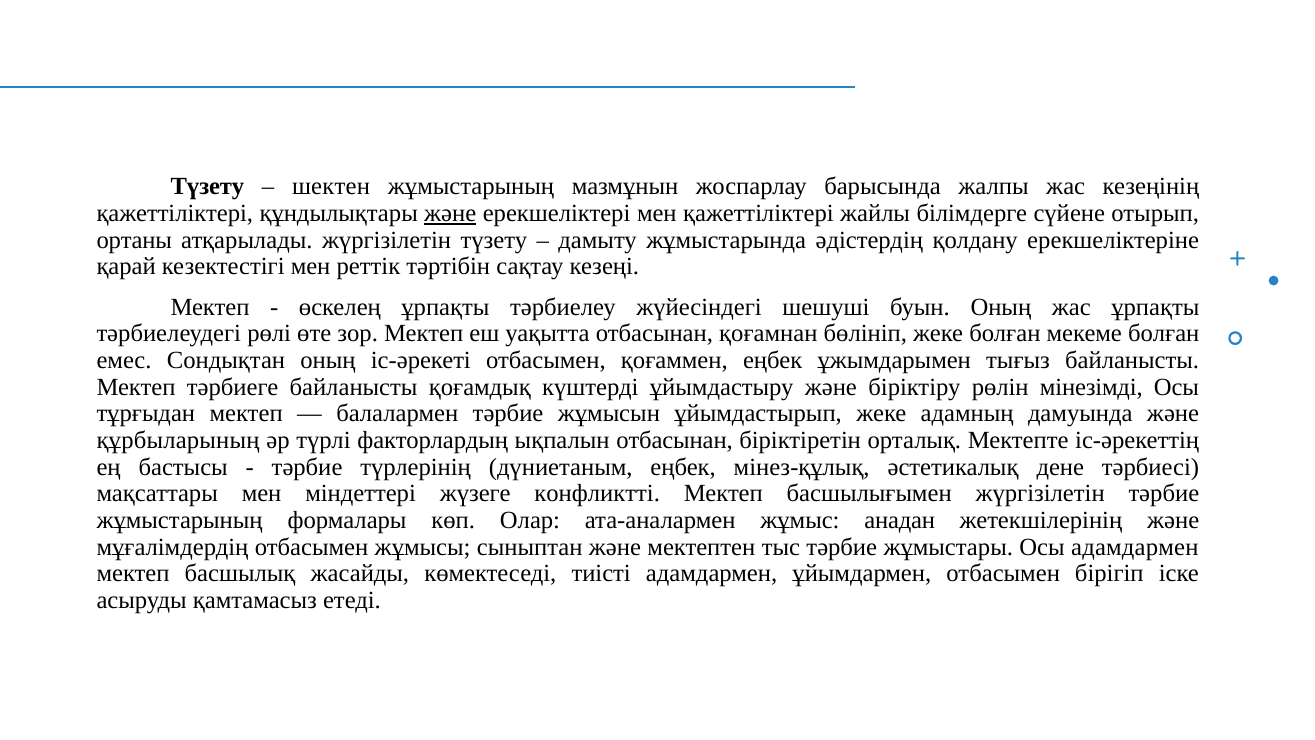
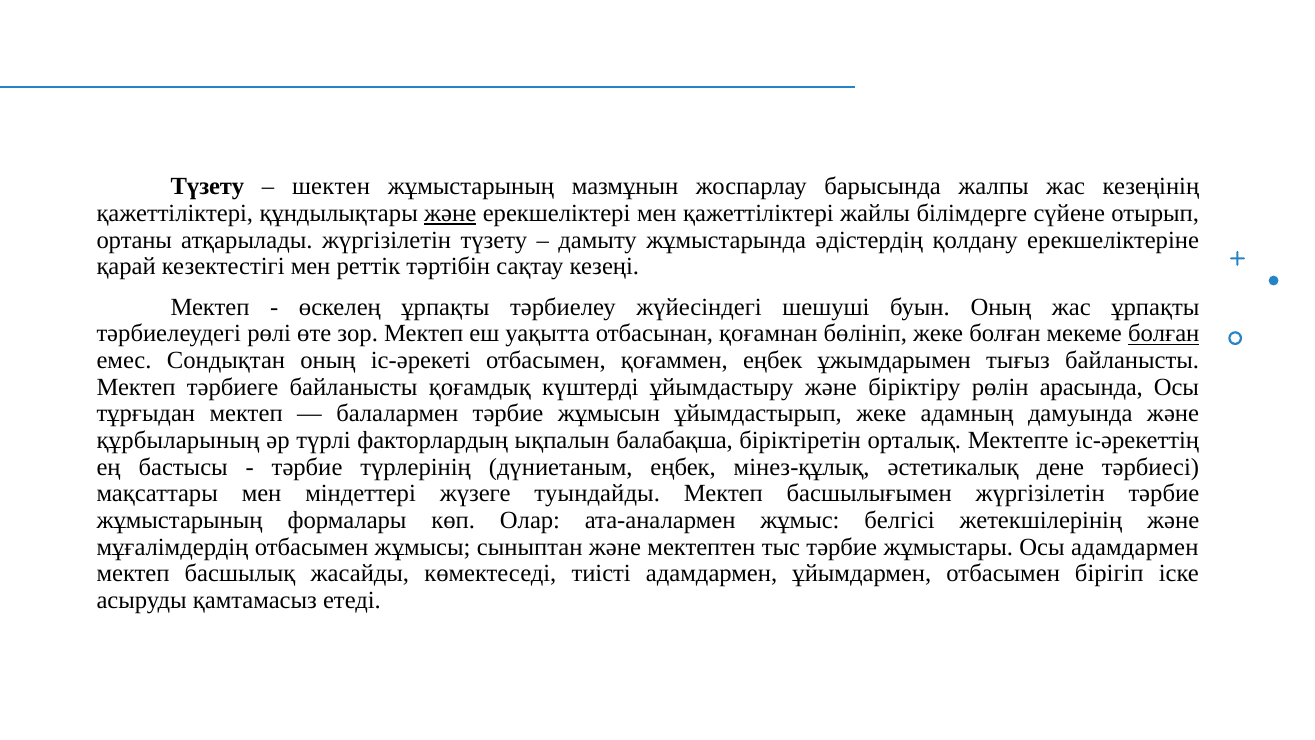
болған at (1164, 334) underline: none -> present
мінезімді: мінезімді -> арасында
ықпалын отбасынан: отбасынан -> балабақша
конфликтті: конфликтті -> туындайды
анадан: анадан -> белгісі
